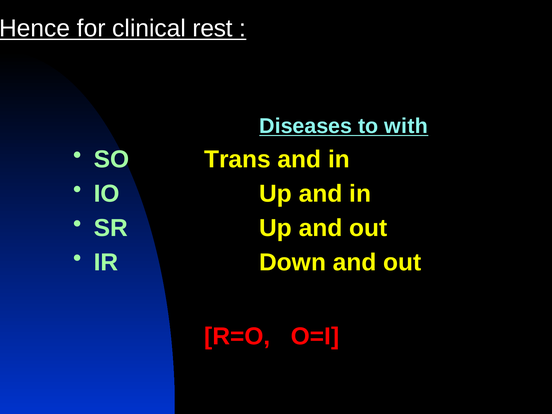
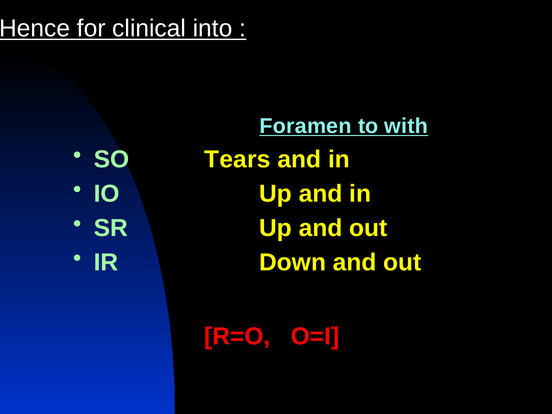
rest: rest -> into
Diseases: Diseases -> Foramen
Trans: Trans -> Tears
